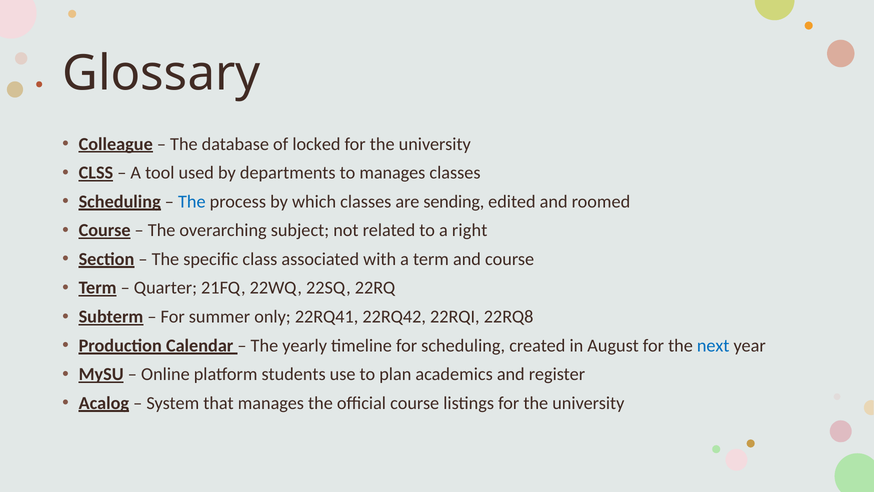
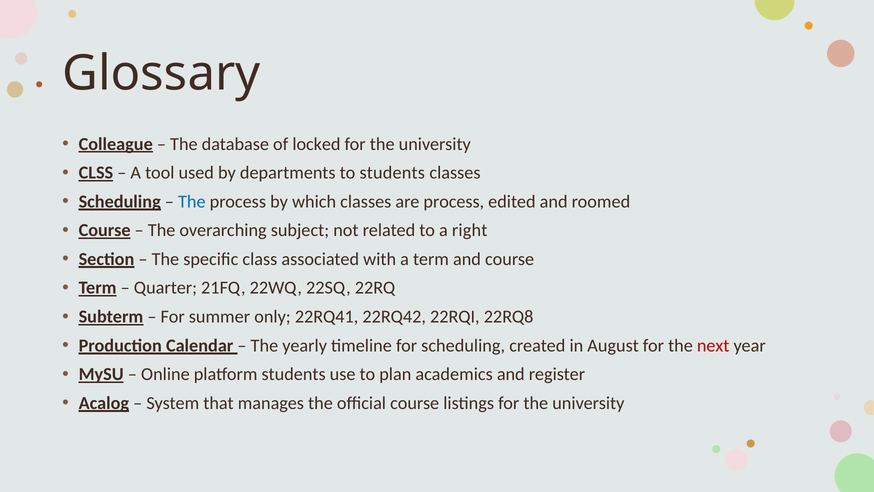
to manages: manages -> students
are sending: sending -> process
next colour: blue -> red
